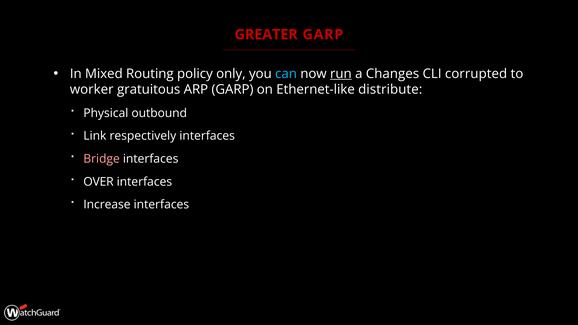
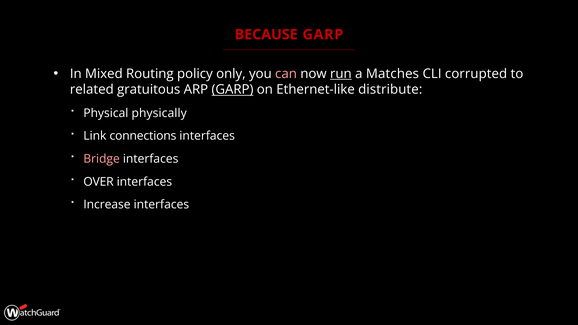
GREATER: GREATER -> BECAUSE
can colour: light blue -> pink
Changes: Changes -> Matches
worker: worker -> related
GARP at (232, 90) underline: none -> present
outbound: outbound -> physically
respectively: respectively -> connections
